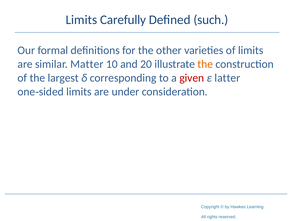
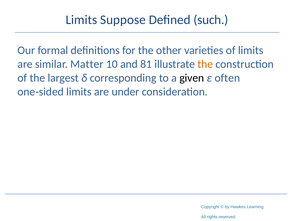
Carefully: Carefully -> Suppose
20: 20 -> 81
given colour: red -> black
latter: latter -> often
